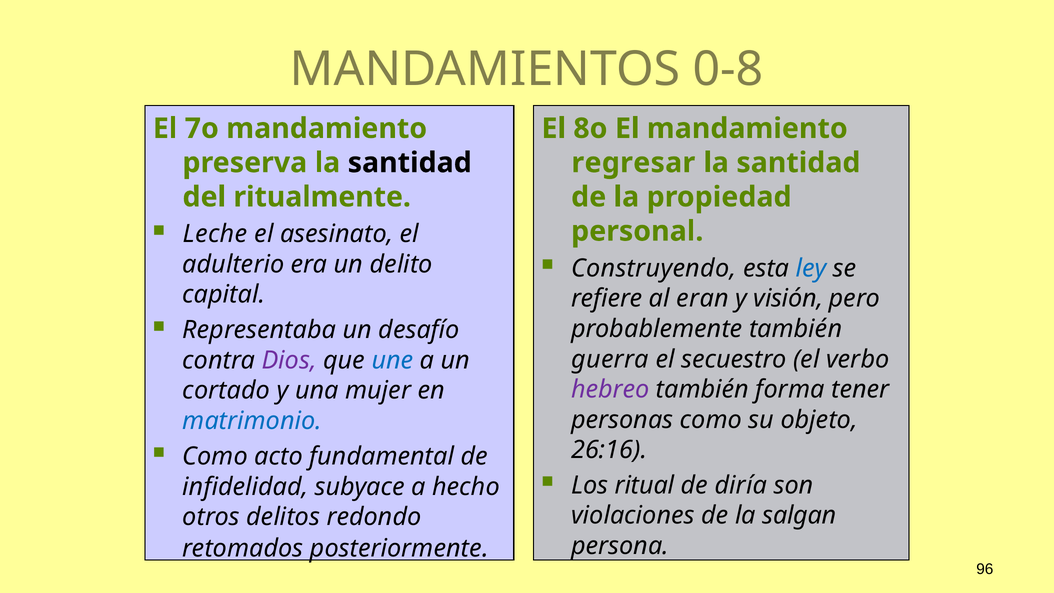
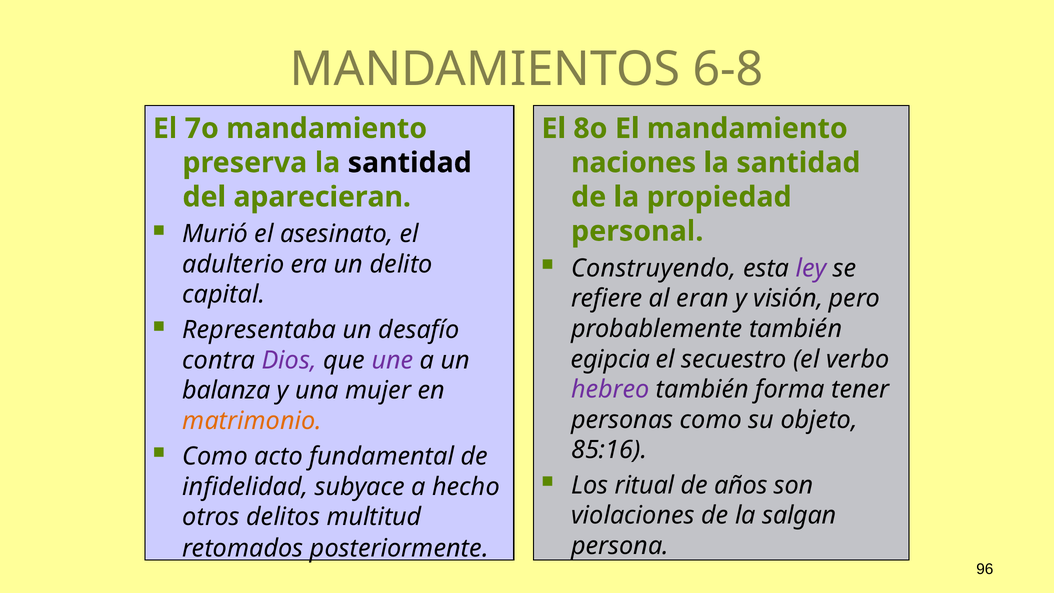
0-8: 0-8 -> 6-8
regresar: regresar -> naciones
ritualmente: ritualmente -> aparecieran
Leche: Leche -> Murió
ley colour: blue -> purple
guerra: guerra -> egipcia
une colour: blue -> purple
cortado: cortado -> balanza
matrimonio colour: blue -> orange
26:16: 26:16 -> 85:16
diría: diría -> años
redondo: redondo -> multitud
